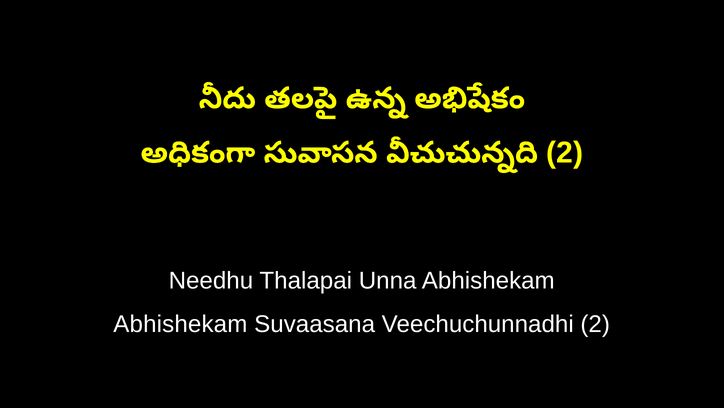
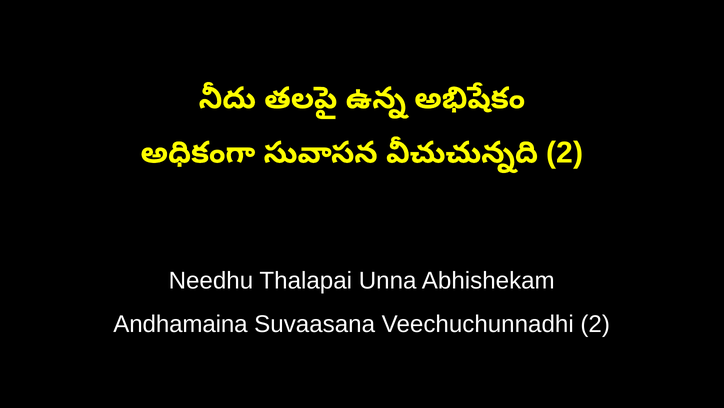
Abhishekam at (180, 324): Abhishekam -> Andhamaina
